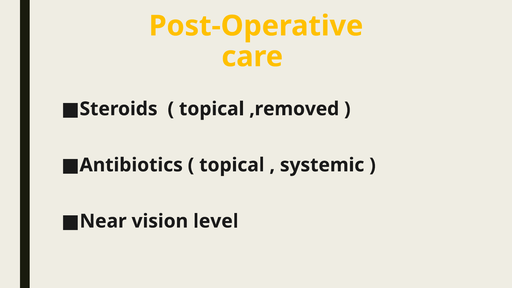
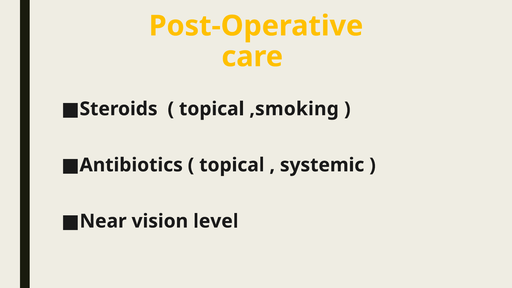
,removed: ,removed -> ,smoking
